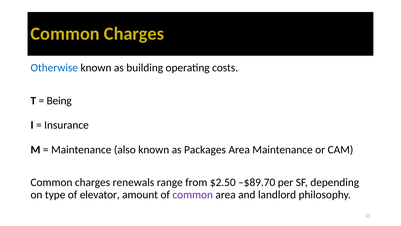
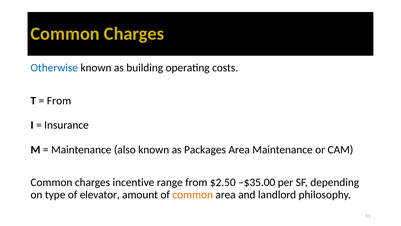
Being at (59, 100): Being -> From
renewals: renewals -> incentive
–$89.70: –$89.70 -> –$35.00
common at (193, 194) colour: purple -> orange
